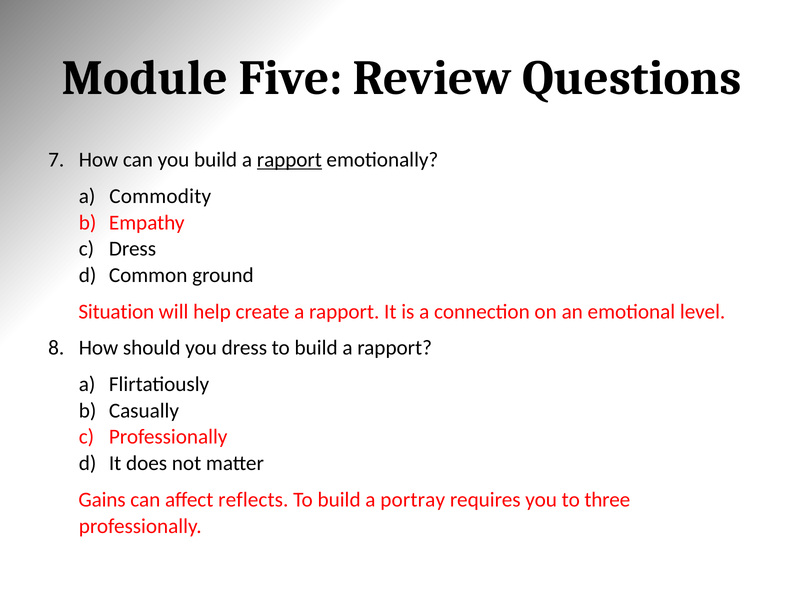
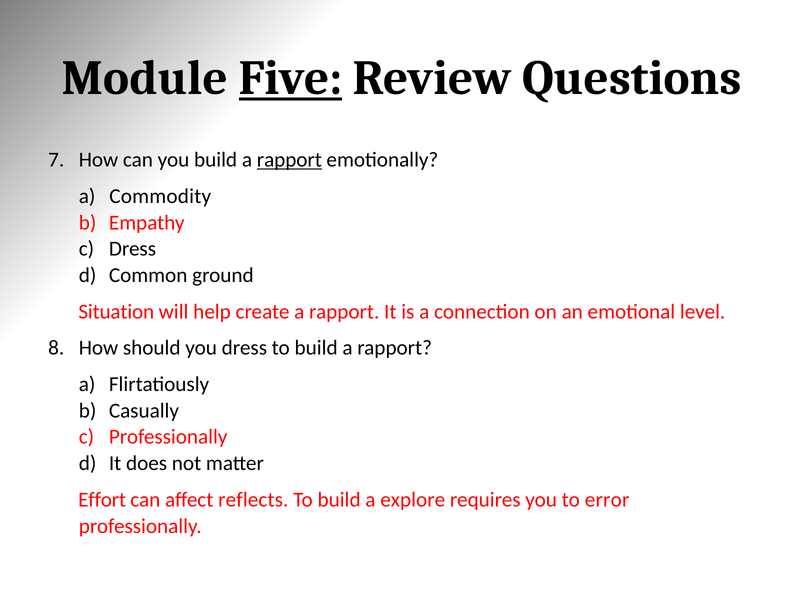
Five underline: none -> present
Gains: Gains -> Effort
portray: portray -> explore
three: three -> error
